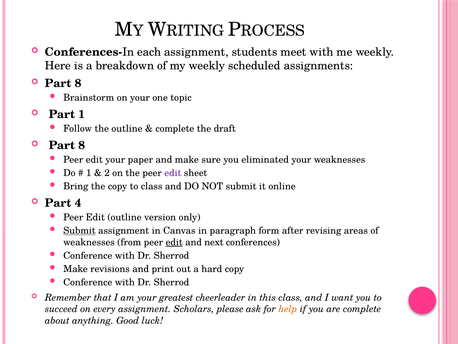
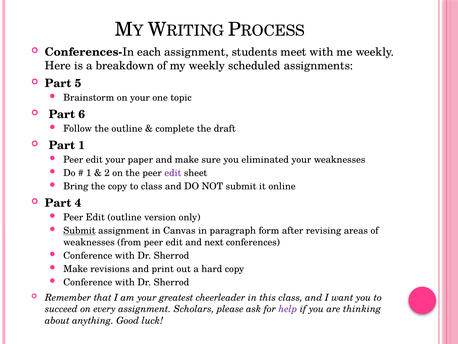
8 at (78, 83): 8 -> 5
Part 1: 1 -> 6
8 at (82, 145): 8 -> 1
edit at (174, 242) underline: present -> none
help colour: orange -> purple
are complete: complete -> thinking
